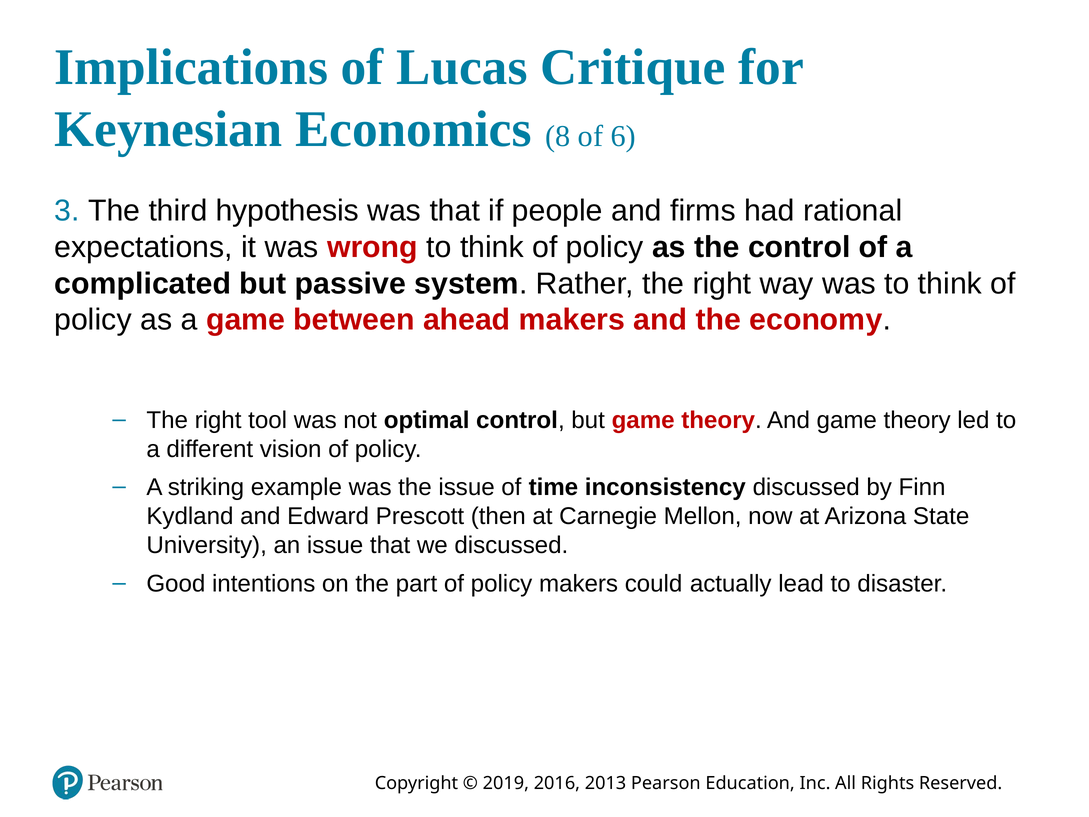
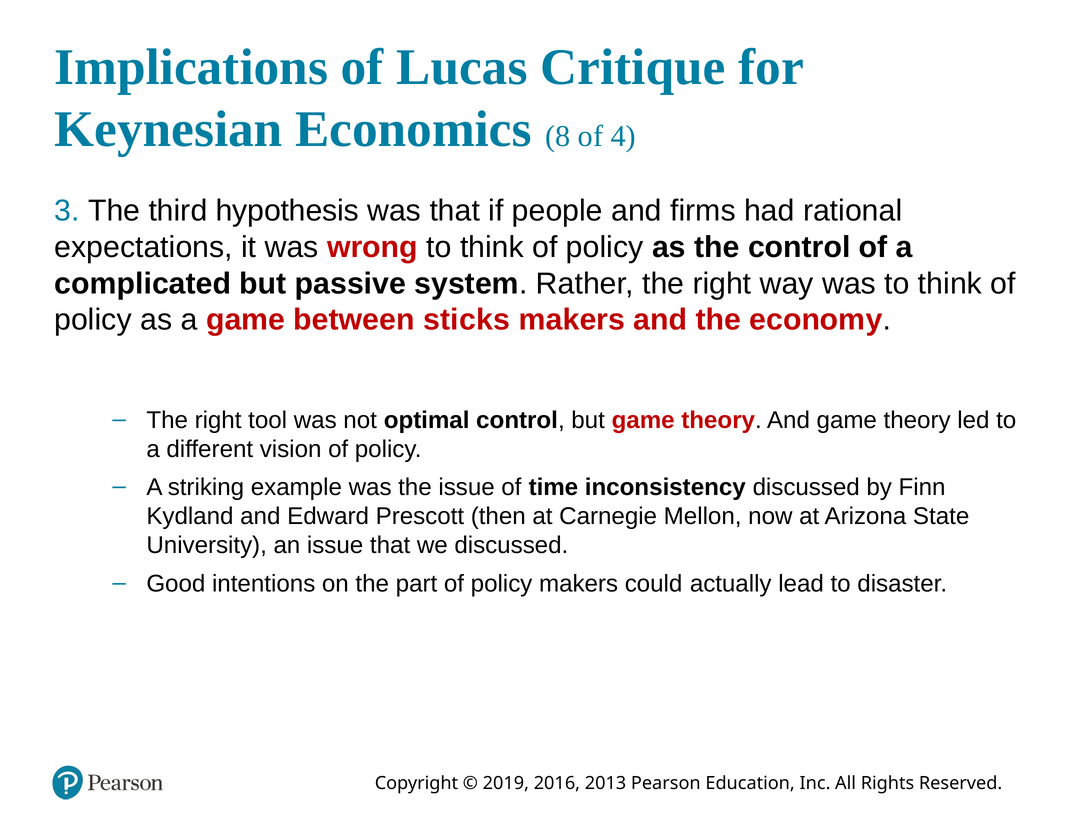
6: 6 -> 4
ahead: ahead -> sticks
